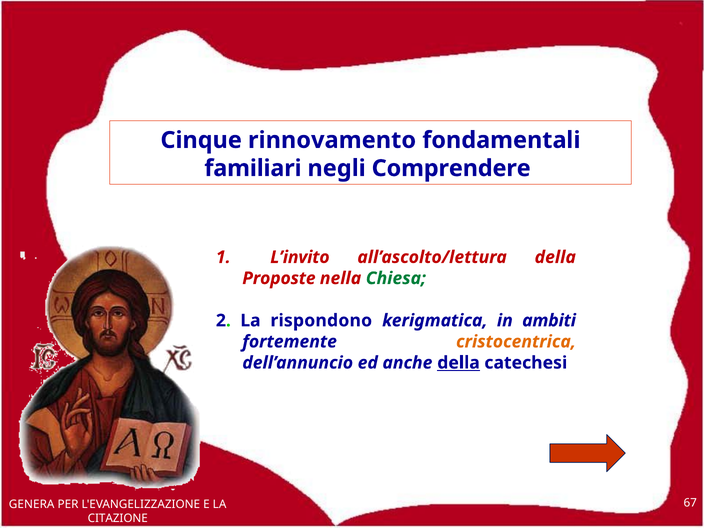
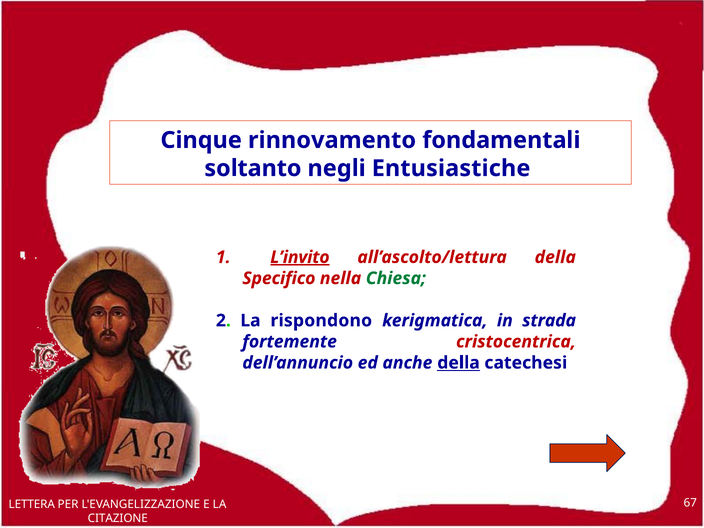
familiari: familiari -> soltanto
Comprendere: Comprendere -> Entusiastiche
L’invito underline: none -> present
Proposte: Proposte -> Specifico
ambiti: ambiti -> strada
cristocentrica colour: orange -> red
GENERA: GENERA -> LETTERA
